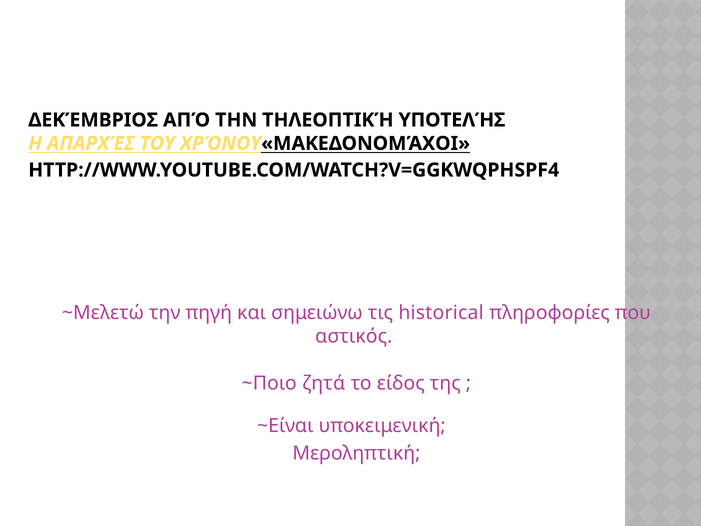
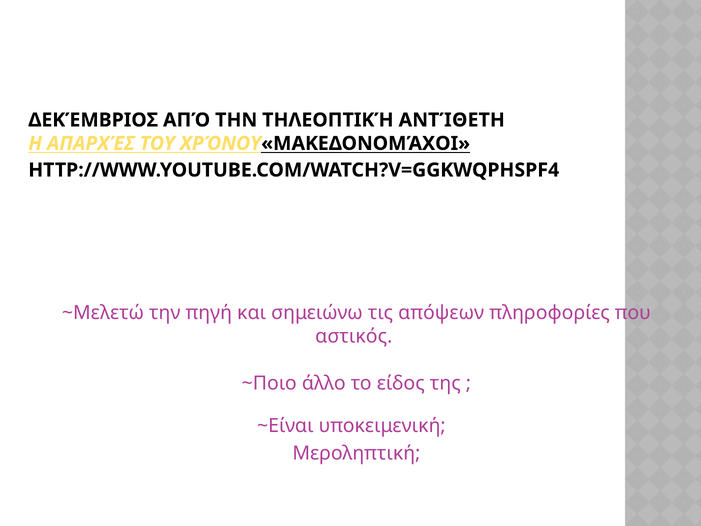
ΥΠΟΤΕΛΉΣ: ΥΠΟΤΕΛΉΣ -> ΑΝΤΊΘΕΤΗ
historical: historical -> απόψεων
ζητά: ζητά -> άλλο
